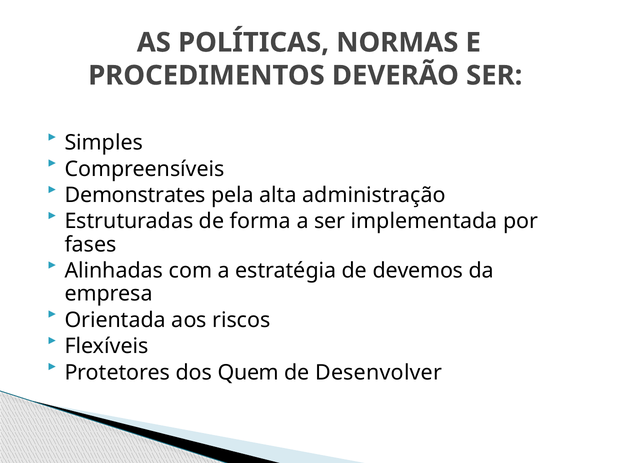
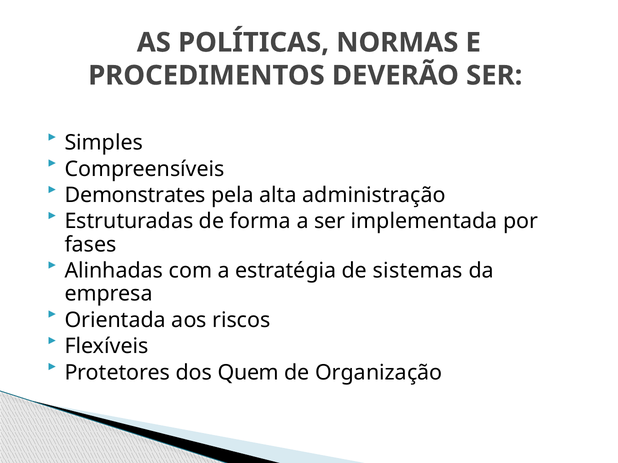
devemos: devemos -> sistemas
Desenvolver: Desenvolver -> Organização
